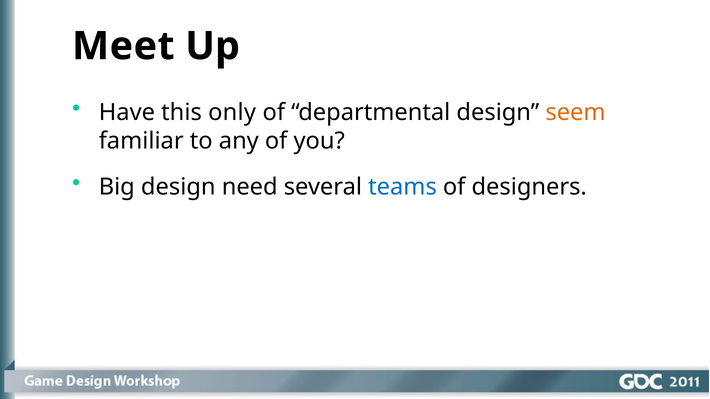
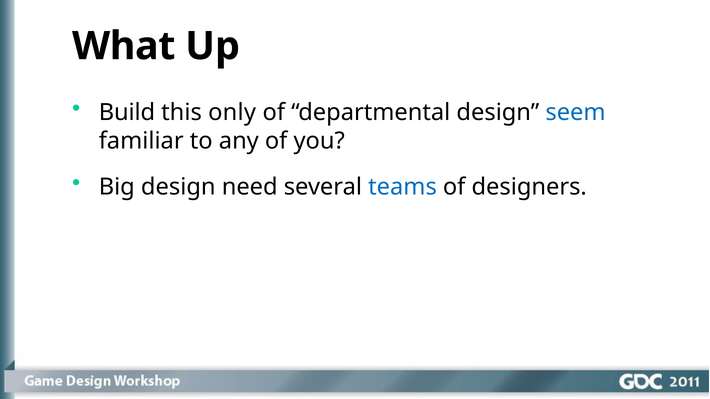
Meet: Meet -> What
Have: Have -> Build
seem colour: orange -> blue
